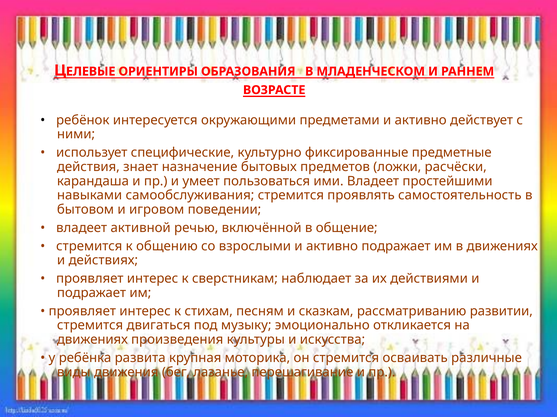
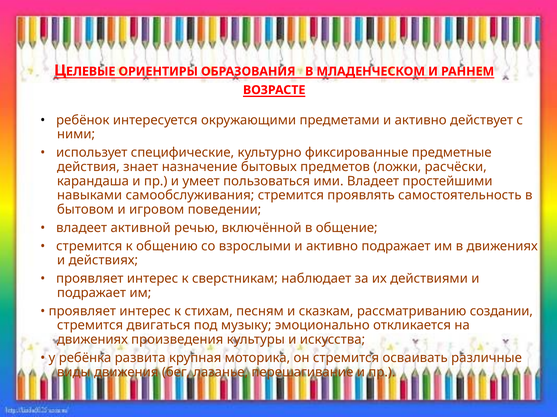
развитии: развитии -> создании
